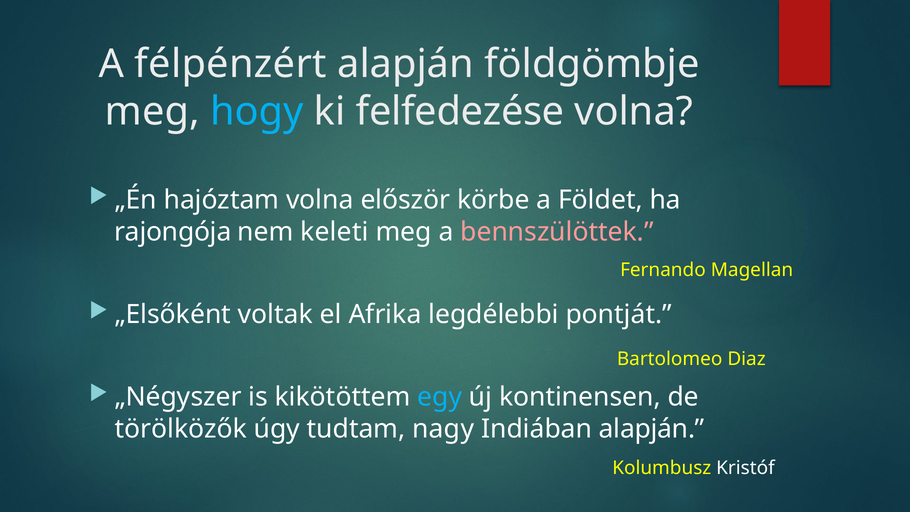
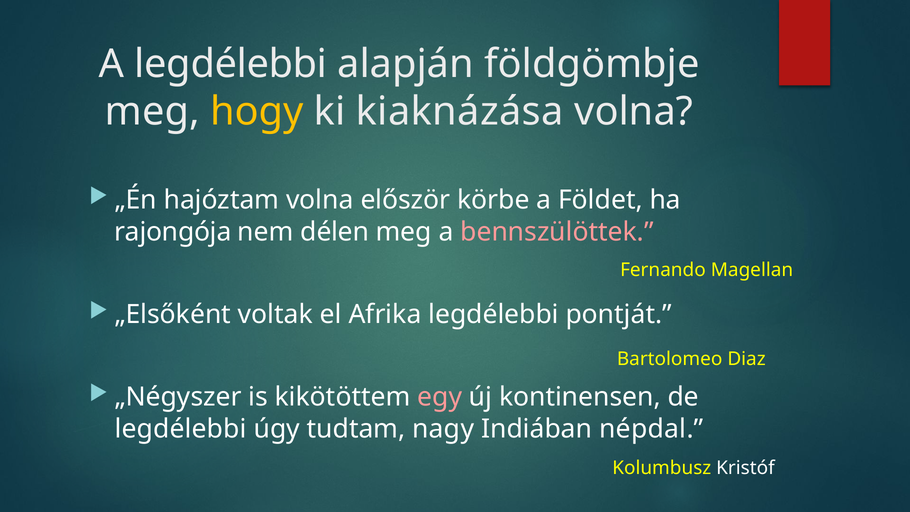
A félpénzért: félpénzért -> legdélebbi
hogy colour: light blue -> yellow
felfedezése: felfedezése -> kiaknázása
keleti: keleti -> délen
egy colour: light blue -> pink
törölközők at (181, 429): törölközők -> legdélebbi
Indiában alapján: alapján -> népdal
